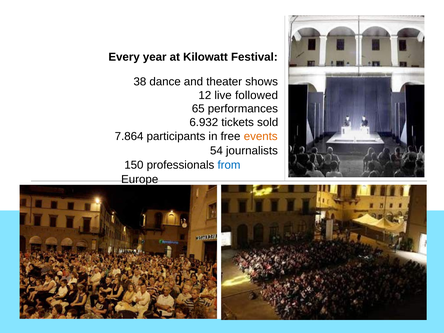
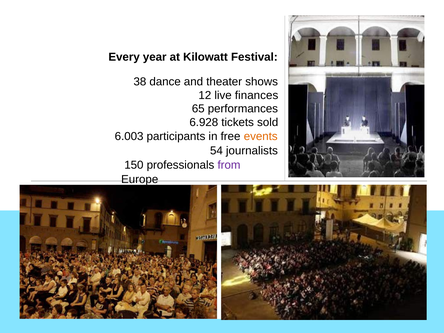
followed: followed -> finances
6.932: 6.932 -> 6.928
7.864: 7.864 -> 6.003
from colour: blue -> purple
